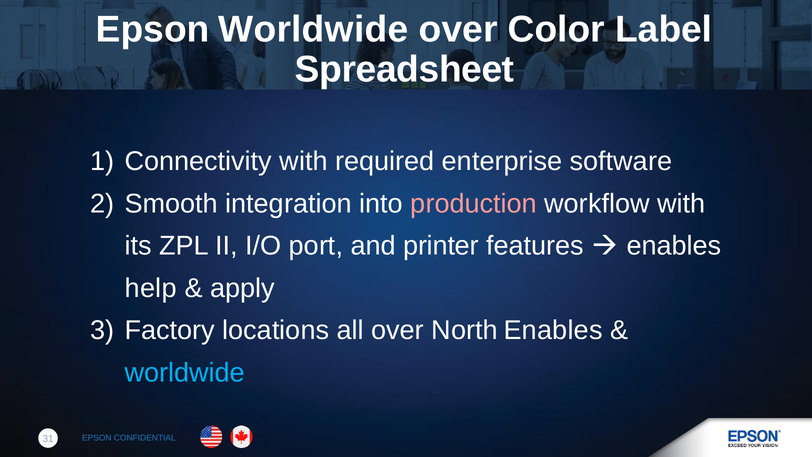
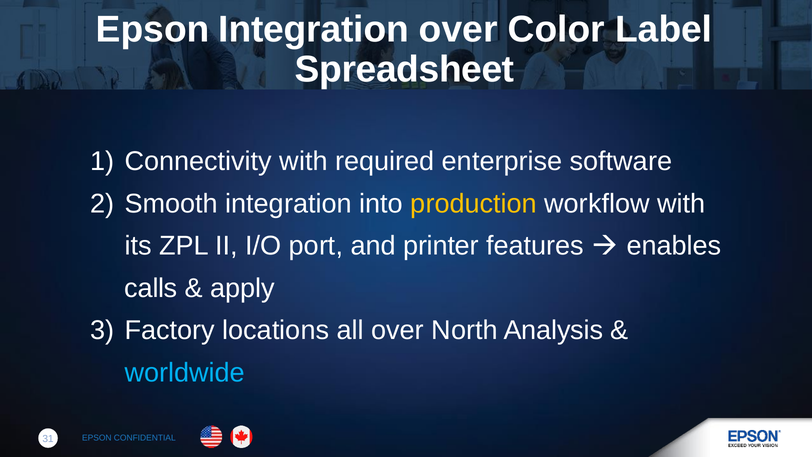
Epson Worldwide: Worldwide -> Integration
production colour: pink -> yellow
help: help -> calls
North Enables: Enables -> Analysis
